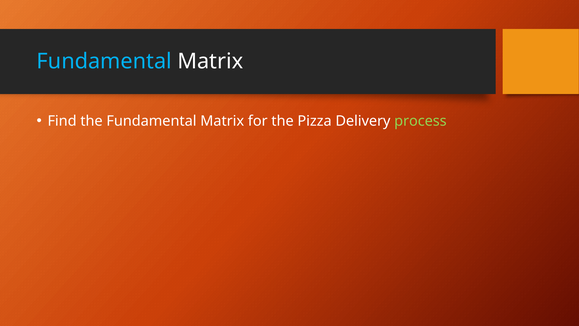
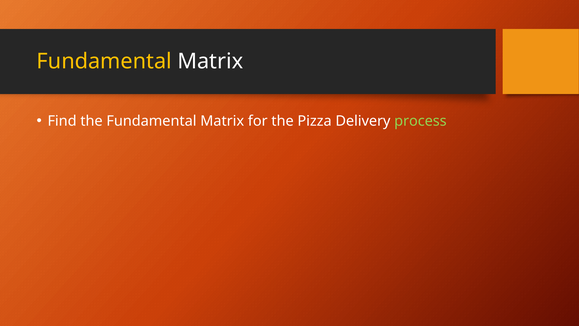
Fundamental at (104, 61) colour: light blue -> yellow
